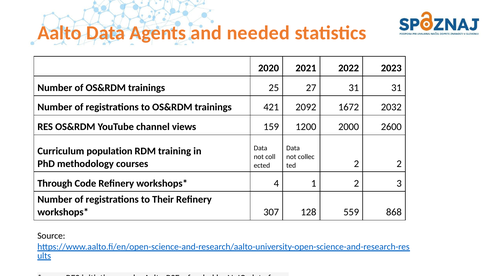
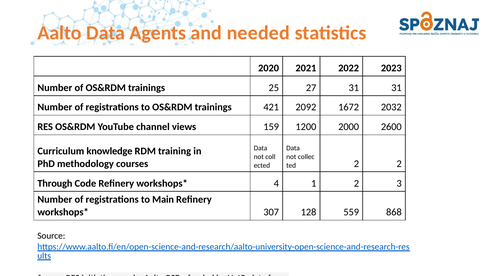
population: population -> knowledge
Their: Their -> Main
